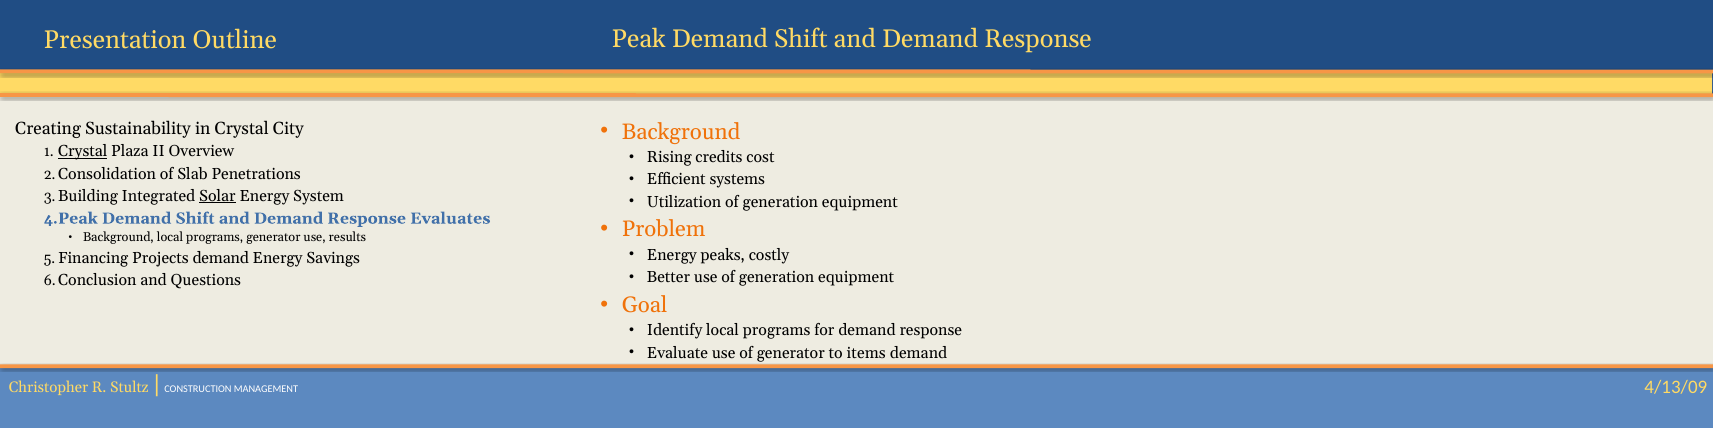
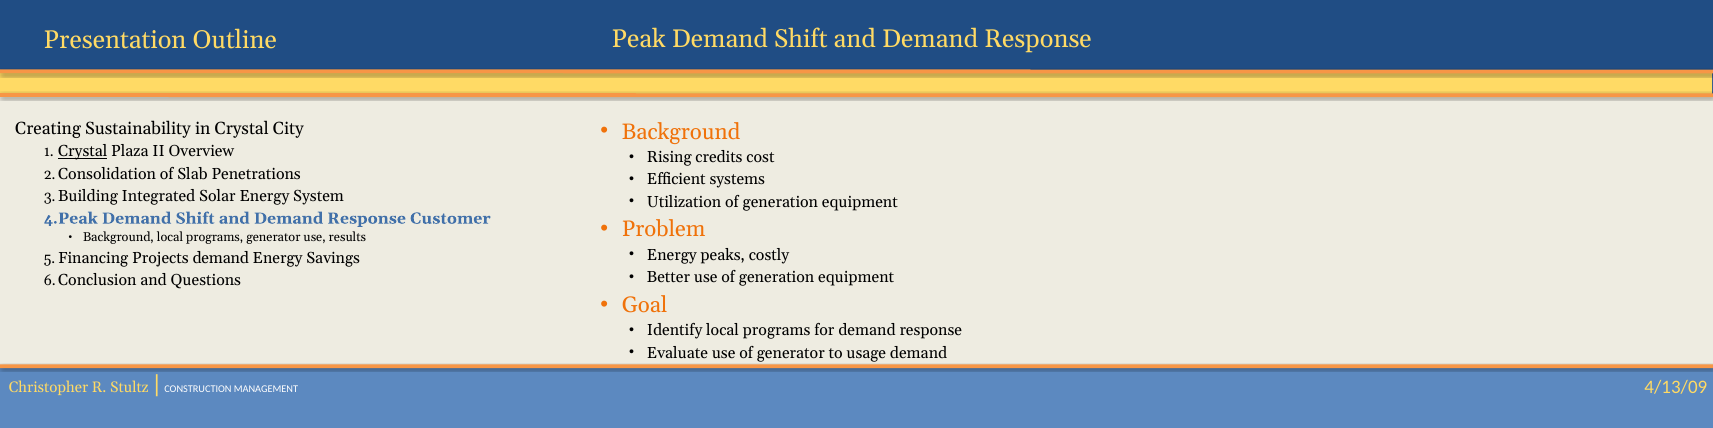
Solar underline: present -> none
Evaluates: Evaluates -> Customer
items: items -> usage
